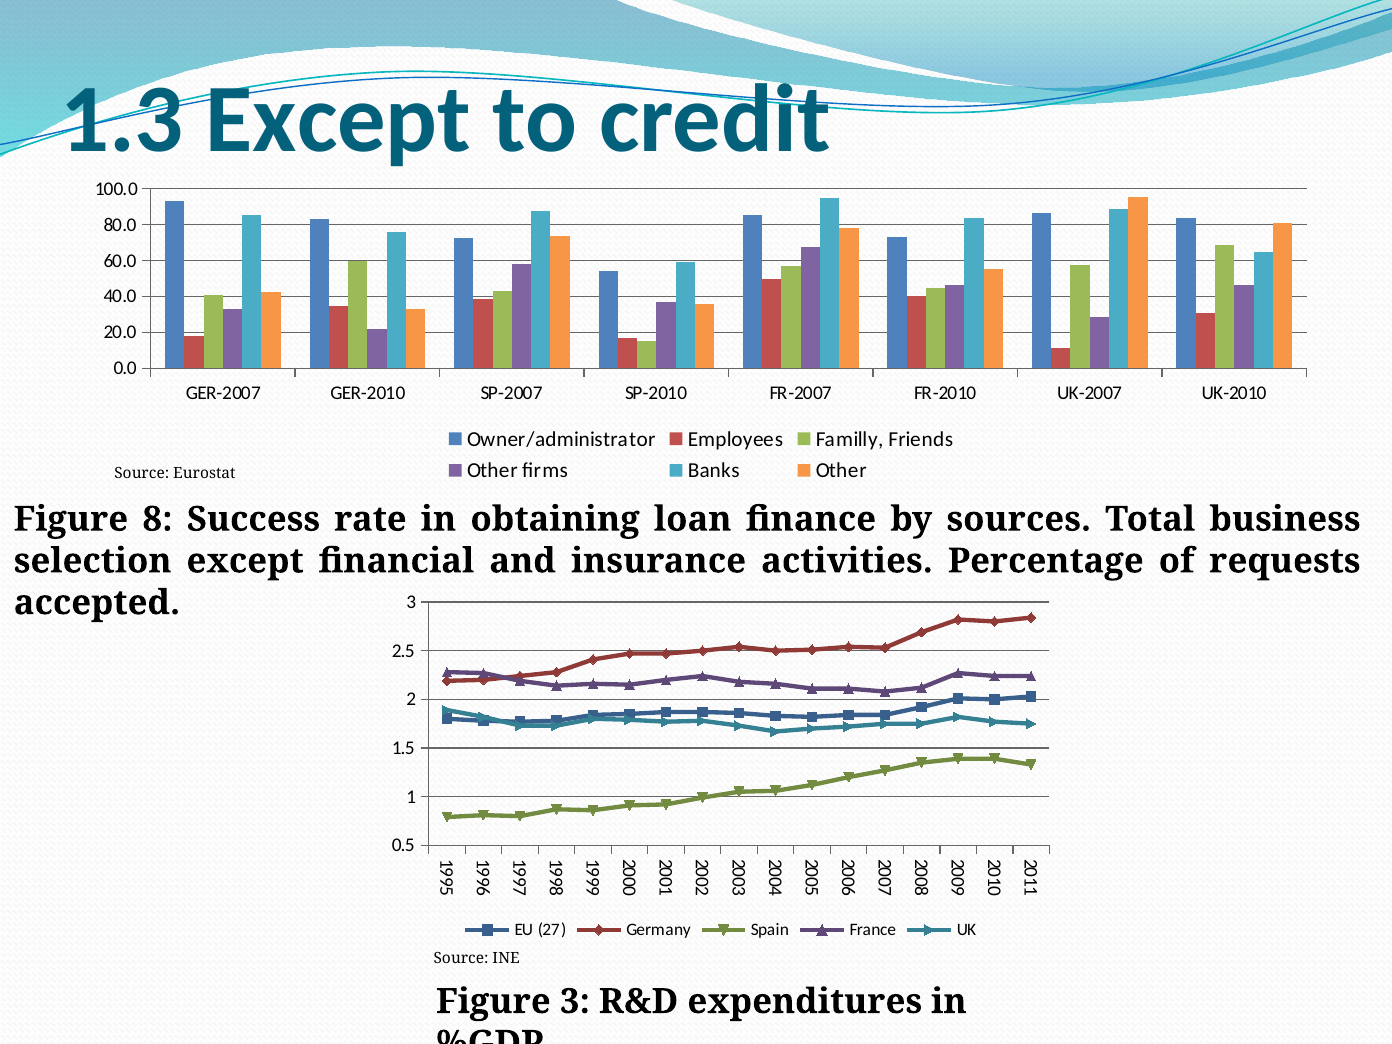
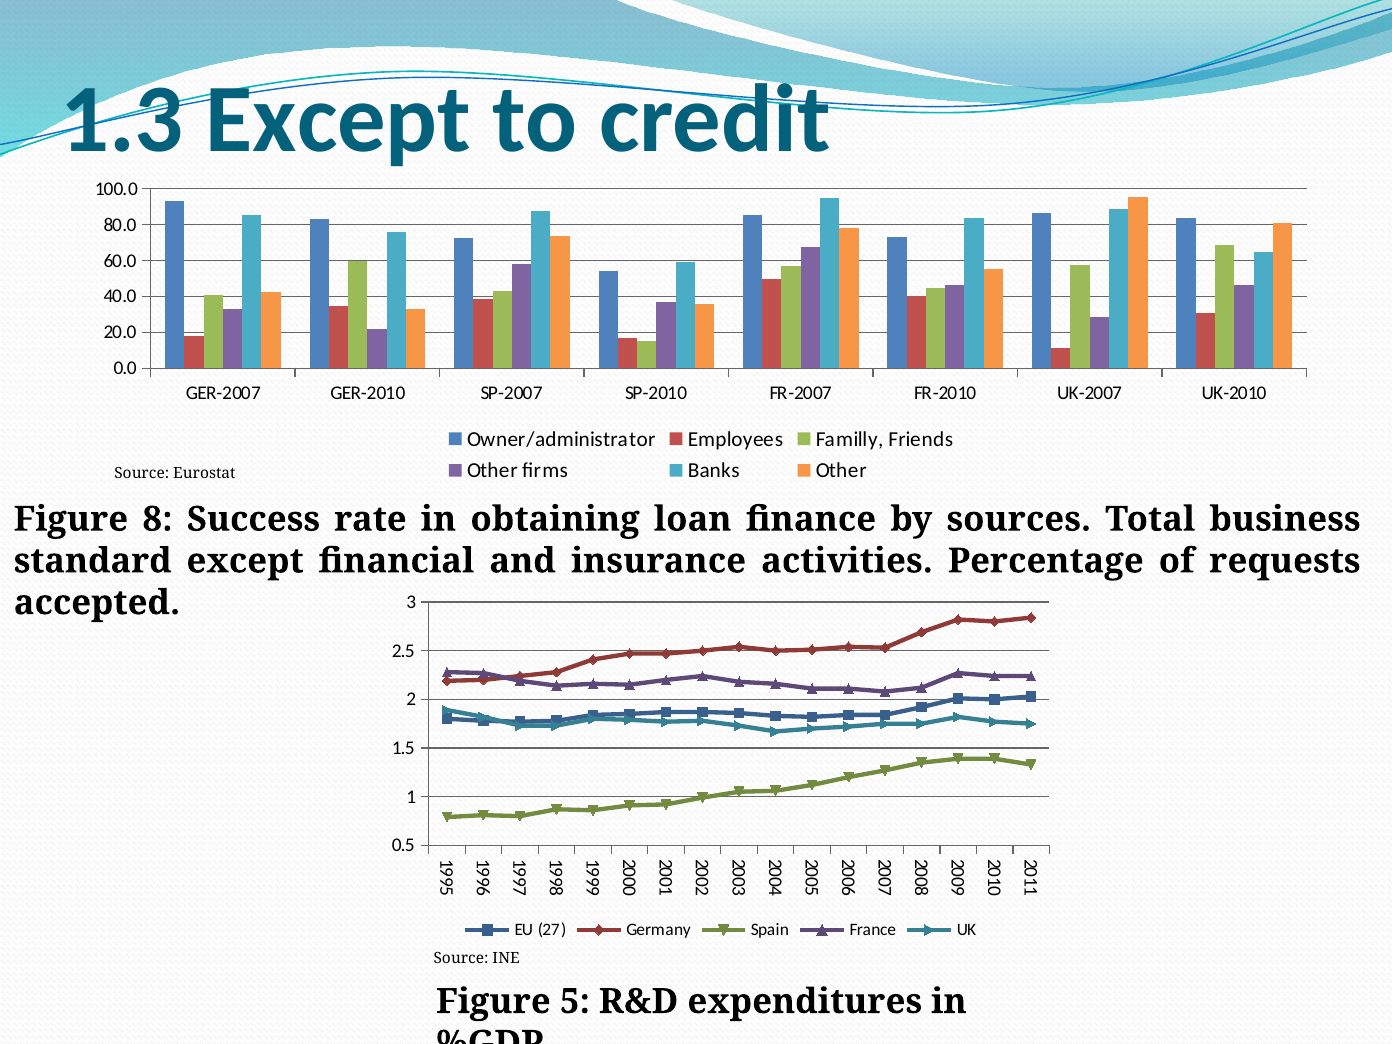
selection: selection -> standard
Figure 3: 3 -> 5
